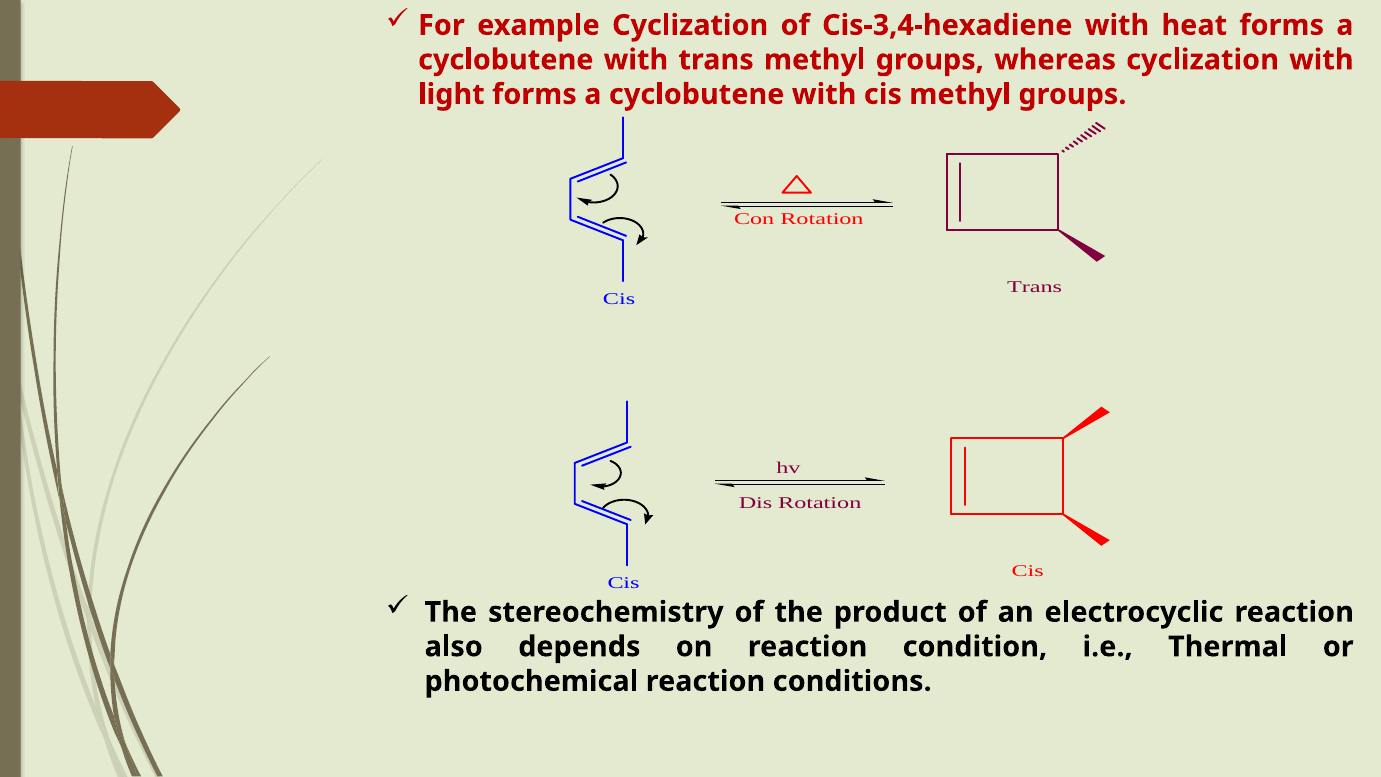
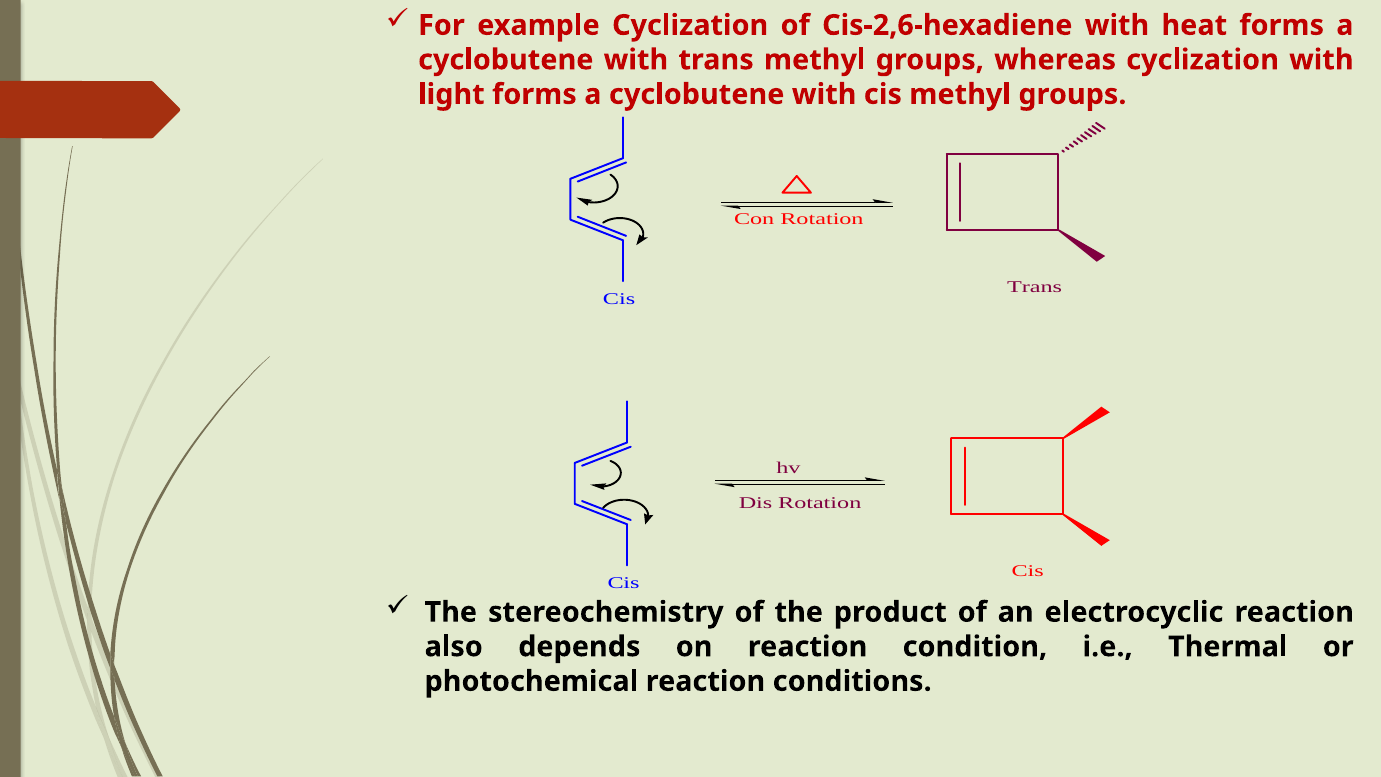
Cis-3,4-hexadiene: Cis-3,4-hexadiene -> Cis-2,6-hexadiene
